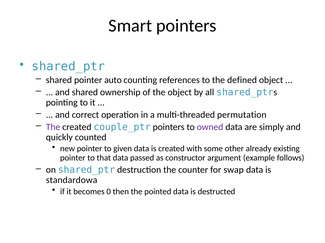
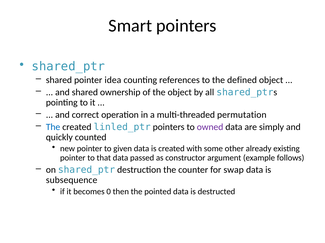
auto: auto -> idea
The at (53, 127) colour: purple -> blue
couple_ptr: couple_ptr -> linled_ptr
standardowa: standardowa -> subsequence
